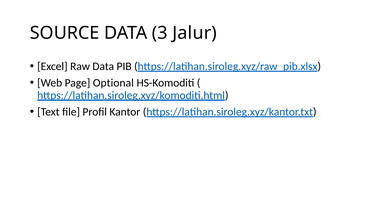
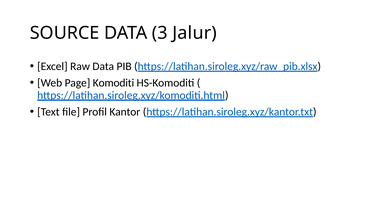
Optional: Optional -> Komoditi
